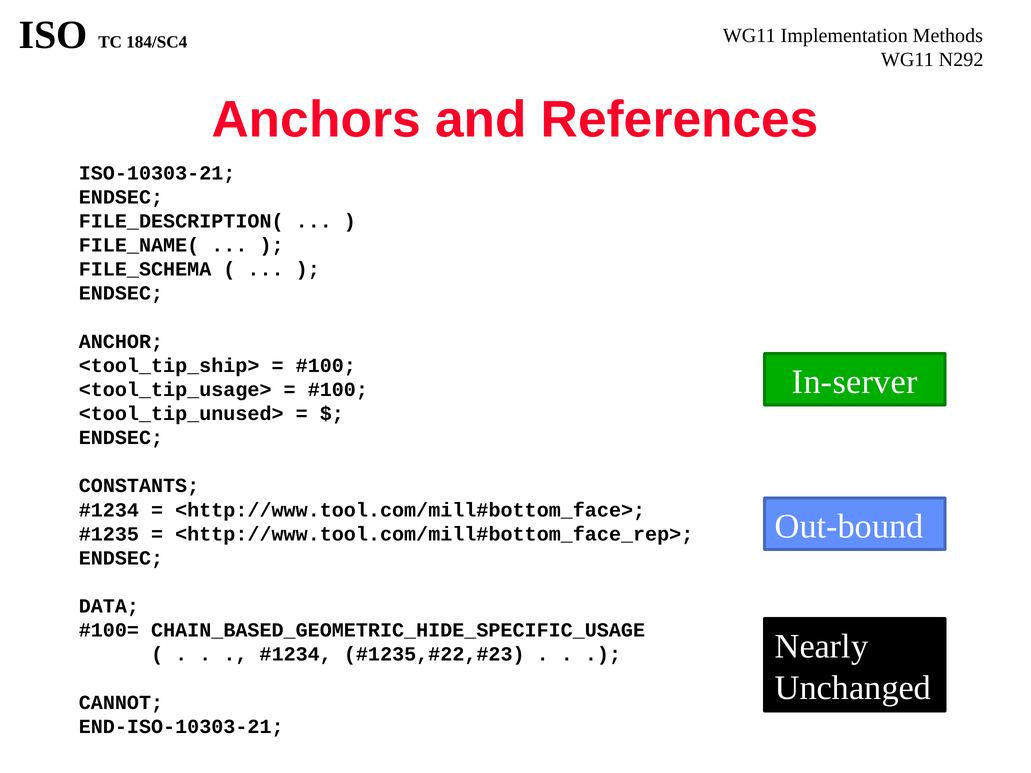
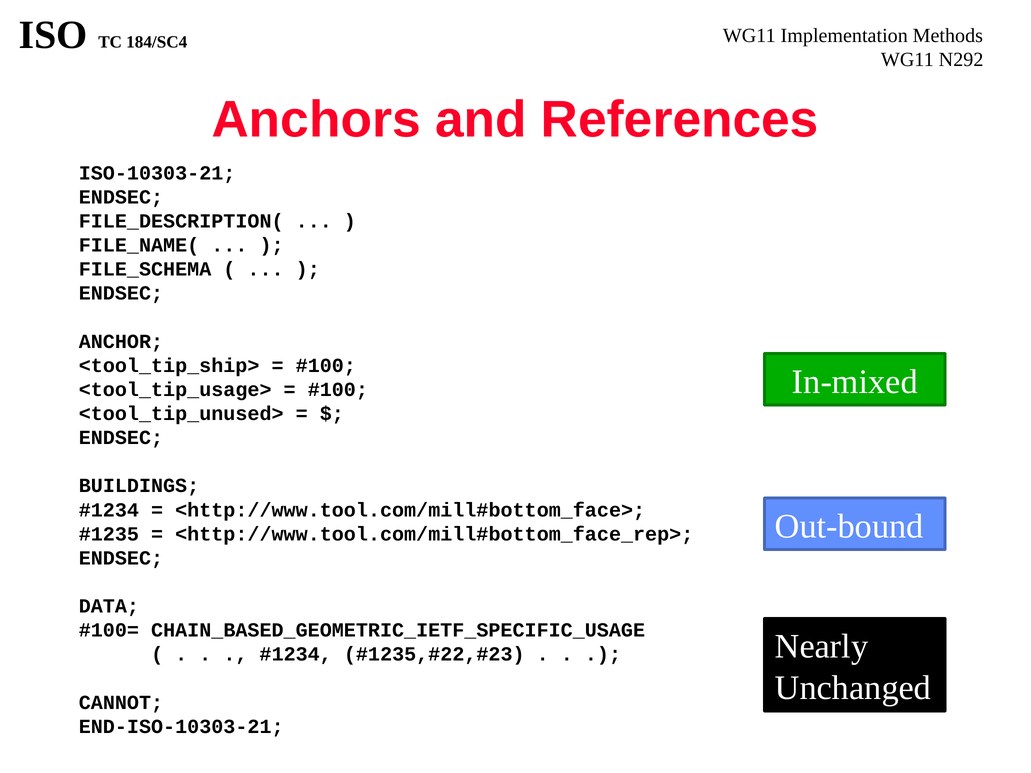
In-server: In-server -> In-mixed
CONSTANTS: CONSTANTS -> BUILDINGS
CHAIN_BASED_GEOMETRIC_HIDE_SPECIFIC_USAGE: CHAIN_BASED_GEOMETRIC_HIDE_SPECIFIC_USAGE -> CHAIN_BASED_GEOMETRIC_IETF_SPECIFIC_USAGE
